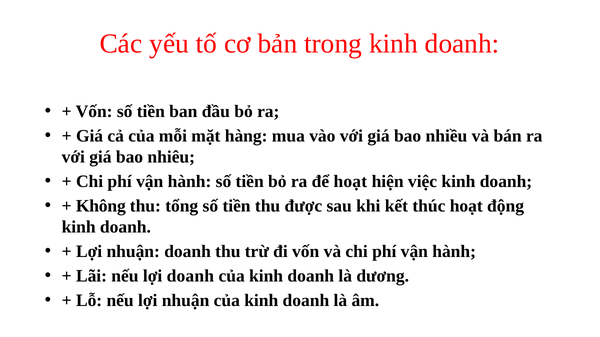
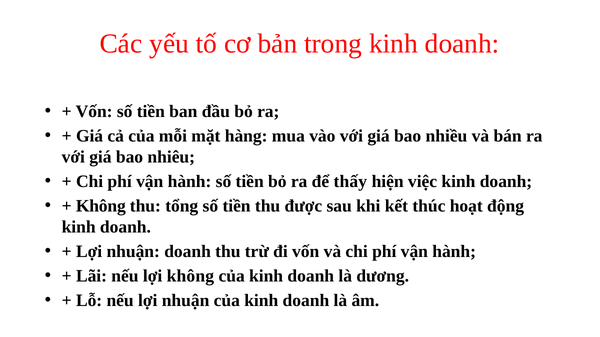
để hoạt: hoạt -> thấy
lợi doanh: doanh -> không
